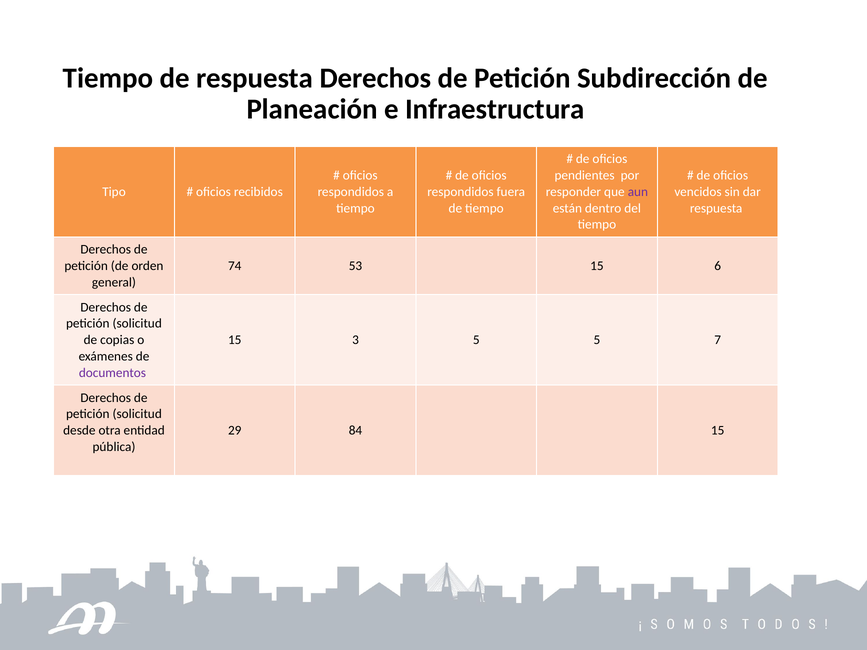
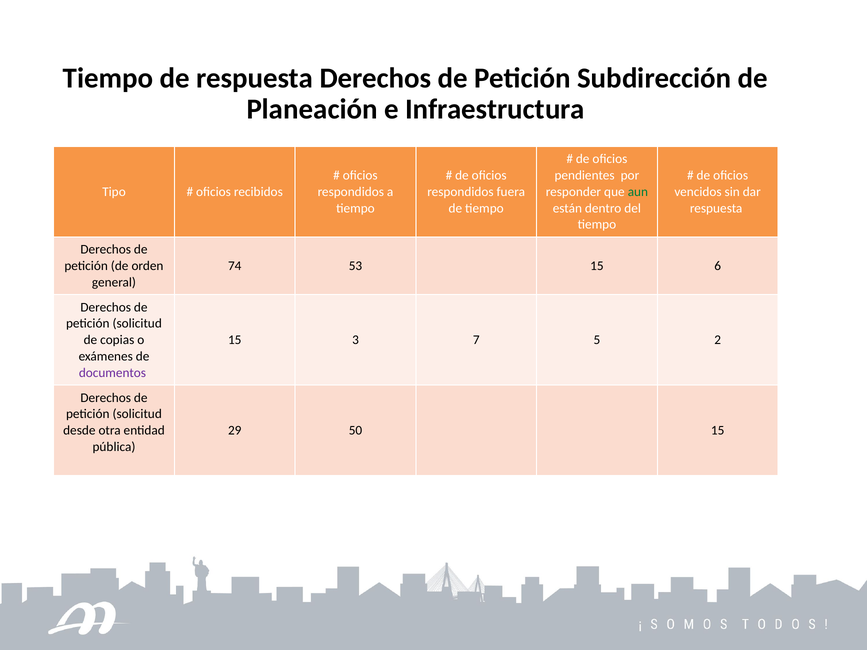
aun colour: purple -> green
3 5: 5 -> 7
7: 7 -> 2
84: 84 -> 50
